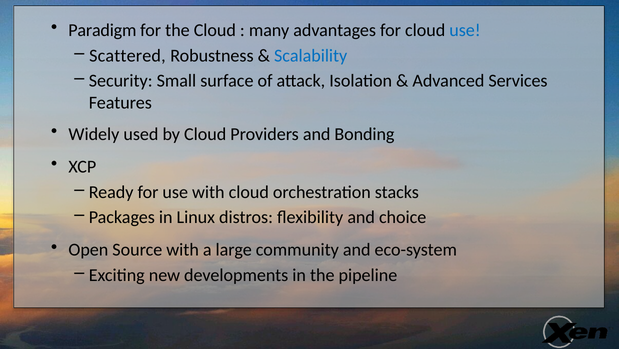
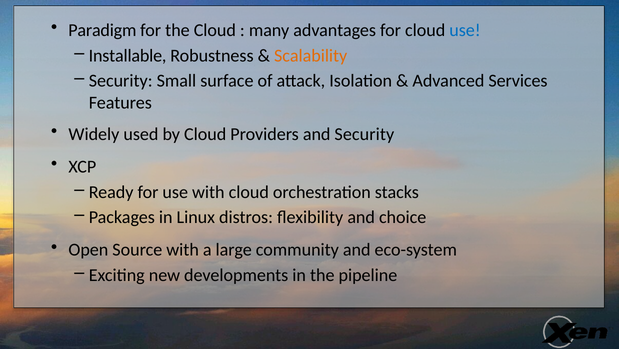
Scattered: Scattered -> Installable
Scalability colour: blue -> orange
and Bonding: Bonding -> Security
